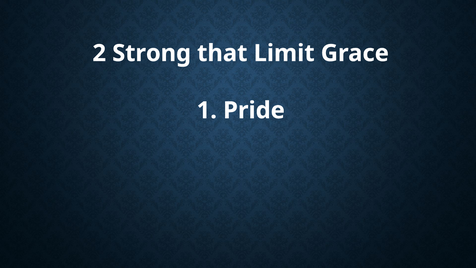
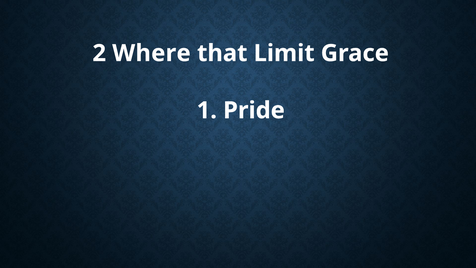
Strong: Strong -> Where
